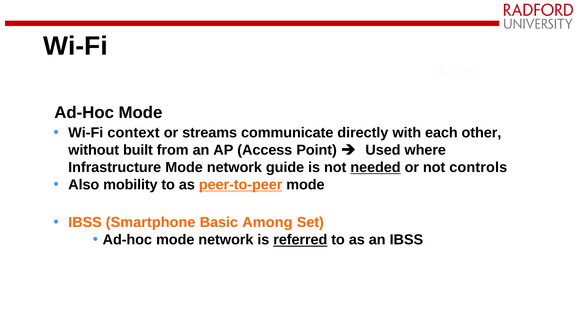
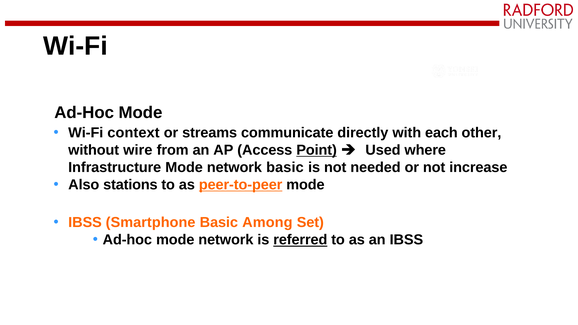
built: built -> wire
Point underline: none -> present
network guide: guide -> basic
needed underline: present -> none
controls: controls -> increase
mobility: mobility -> stations
